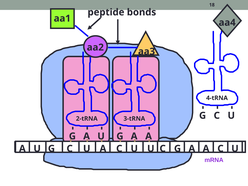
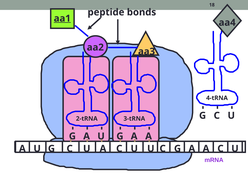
aa1 underline: none -> present
